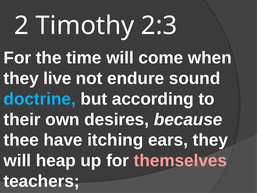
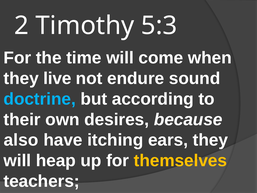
2:3: 2:3 -> 5:3
thee: thee -> also
themselves colour: pink -> yellow
